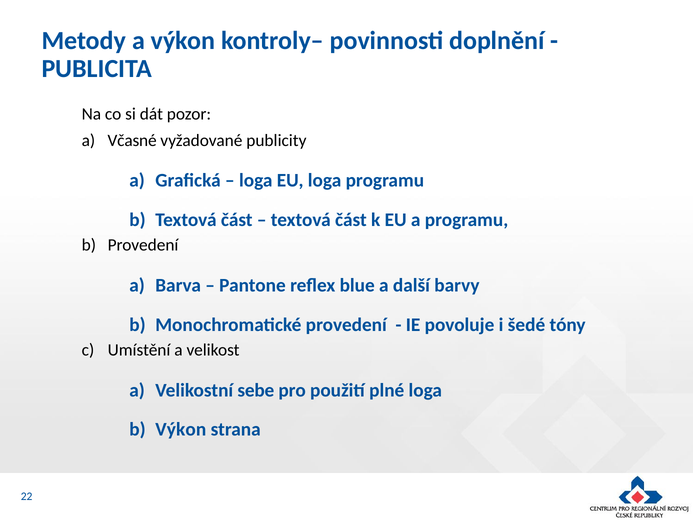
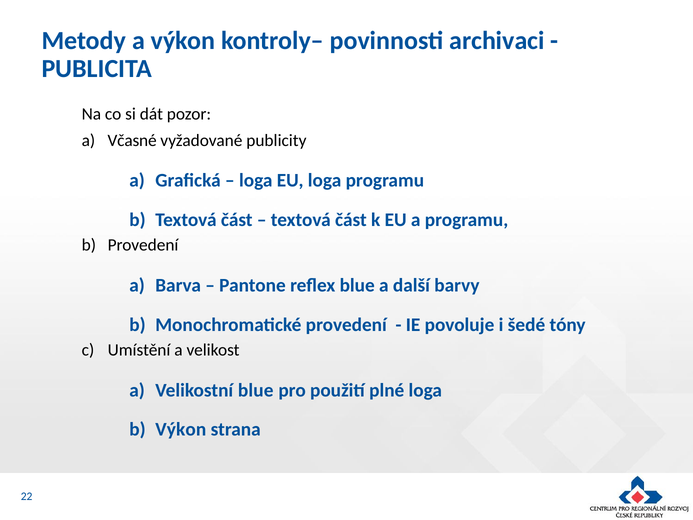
doplnění: doplnění -> archivaci
Velikostní sebe: sebe -> blue
